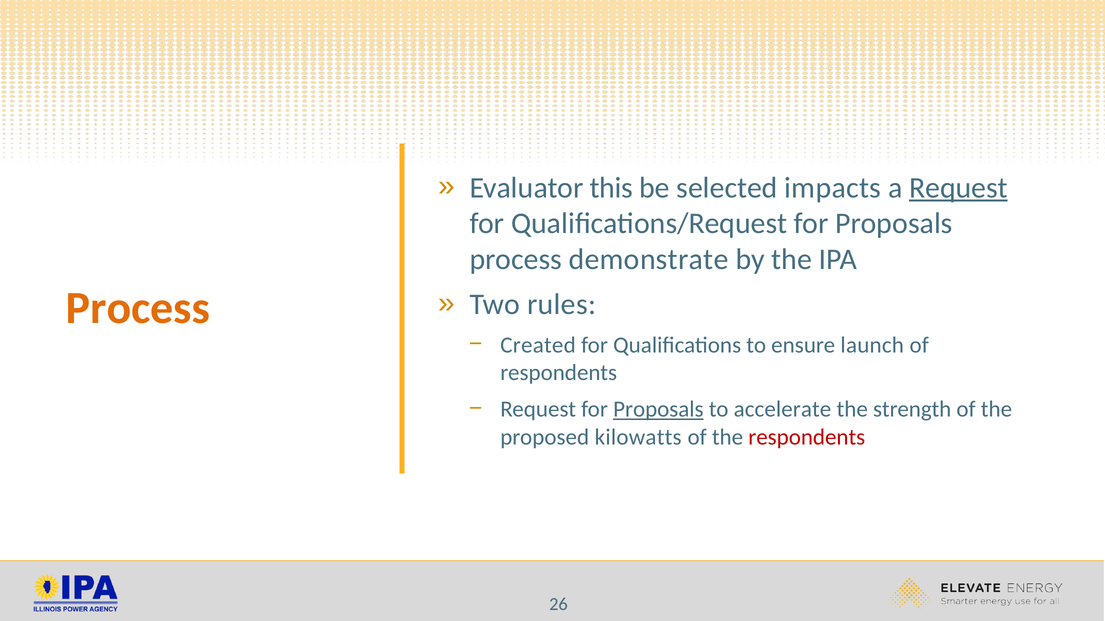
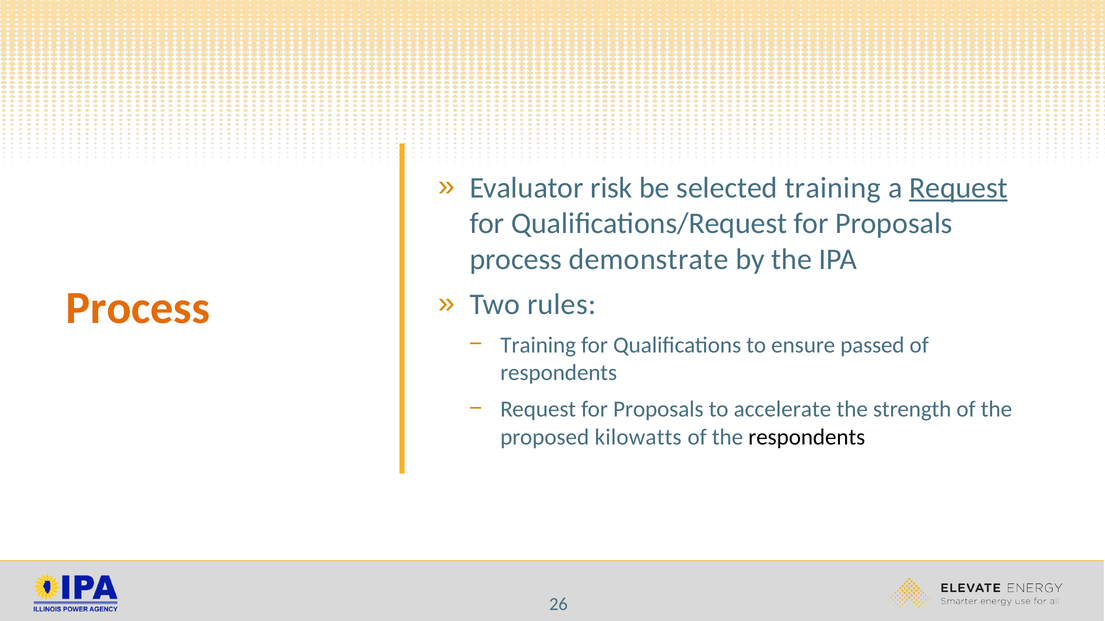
this: this -> risk
selected impacts: impacts -> training
Created at (538, 345): Created -> Training
launch: launch -> passed
Proposals at (658, 410) underline: present -> none
respondents at (807, 437) colour: red -> black
